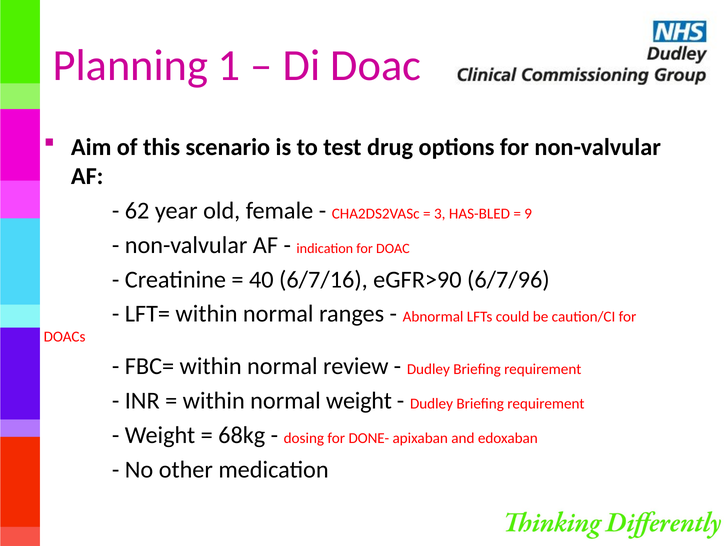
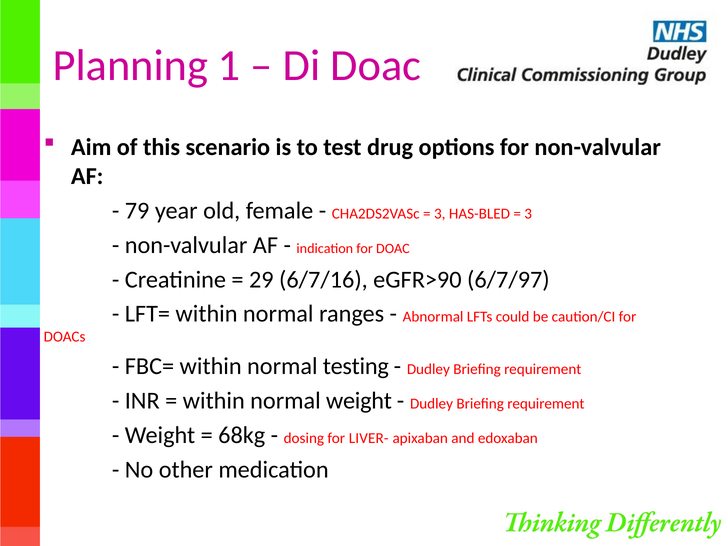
62: 62 -> 79
9 at (528, 214): 9 -> 3
40: 40 -> 29
6/7/96: 6/7/96 -> 6/7/97
review: review -> testing
DONE-: DONE- -> LIVER-
